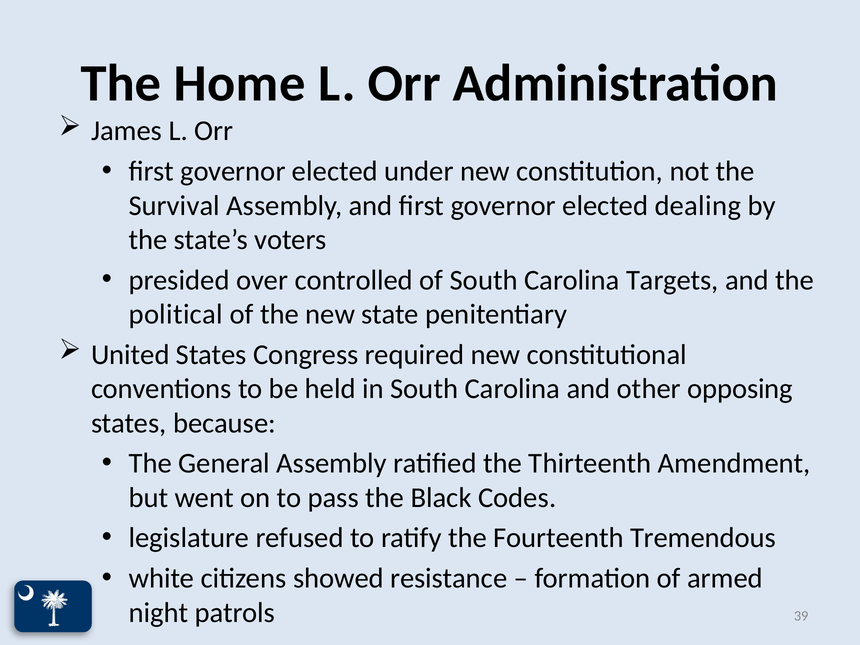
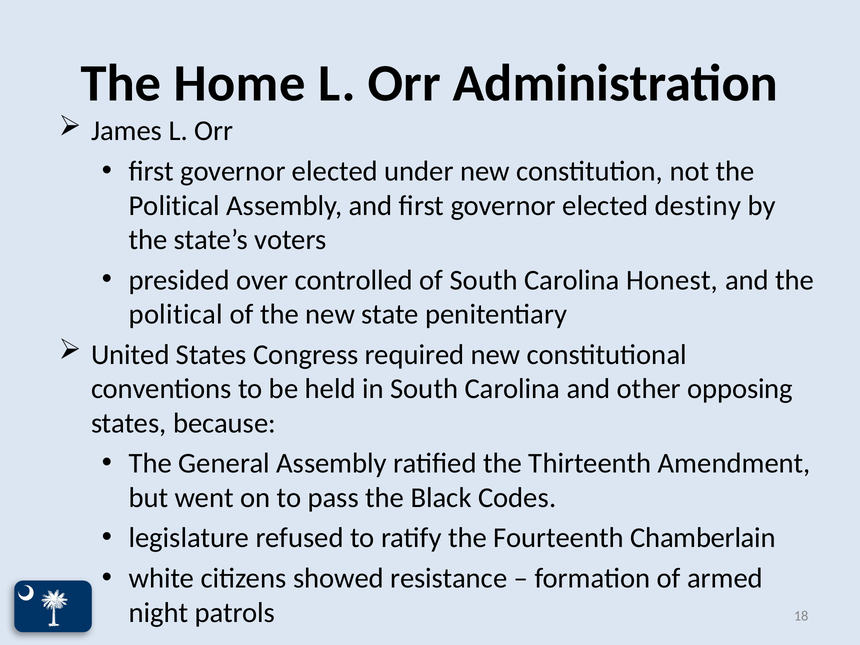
Survival at (174, 206): Survival -> Political
dealing: dealing -> destiny
Targets: Targets -> Honest
Tremendous: Tremendous -> Chamberlain
39: 39 -> 18
